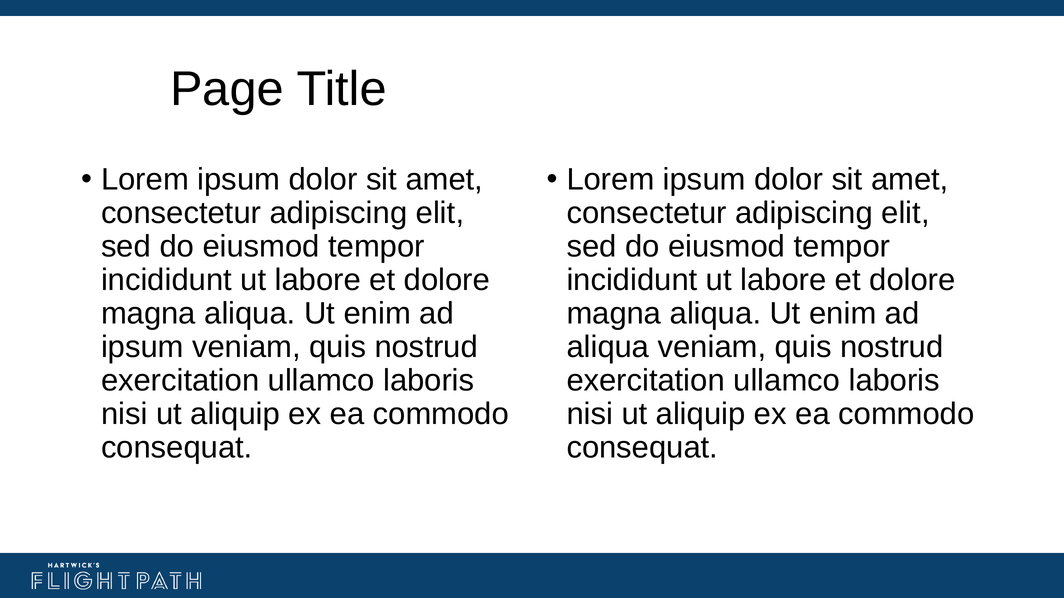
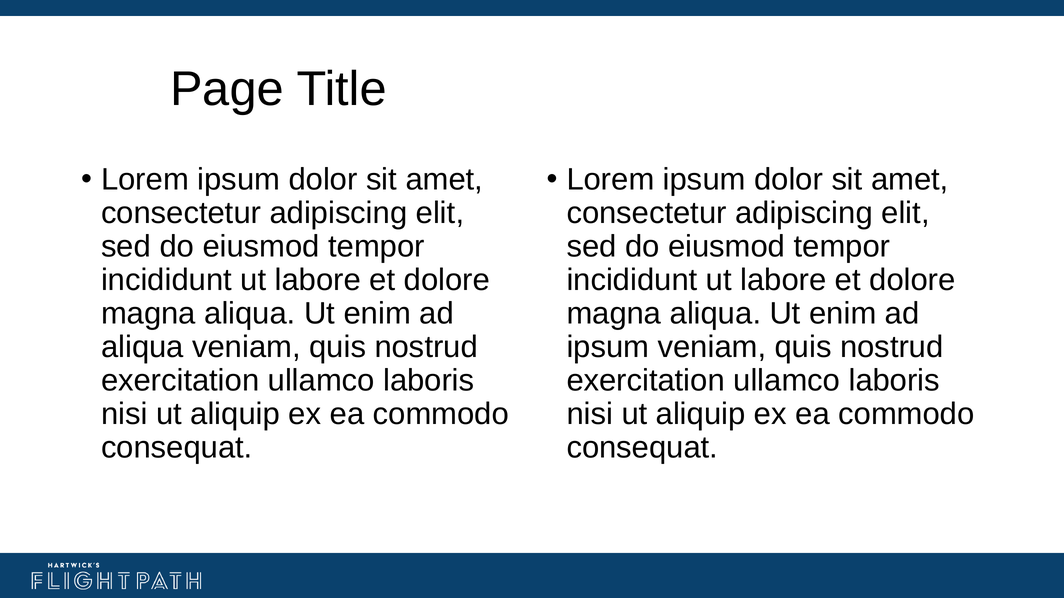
ipsum at (142, 348): ipsum -> aliqua
aliqua at (608, 348): aliqua -> ipsum
